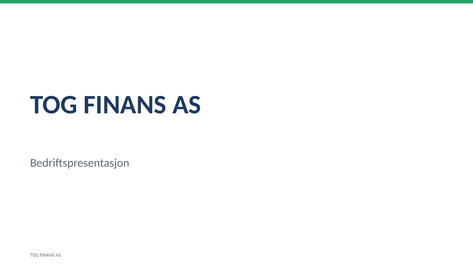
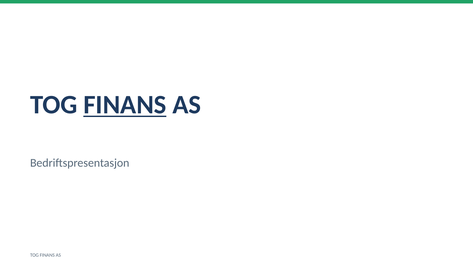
FINANS at (125, 105) underline: none -> present
